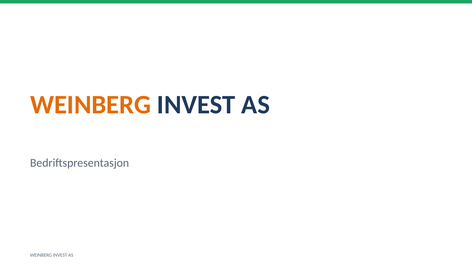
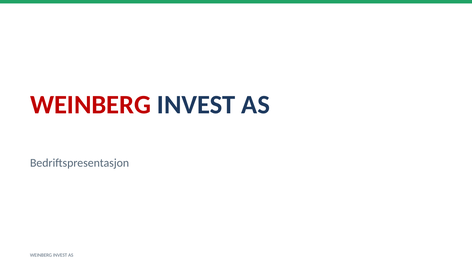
WEINBERG at (91, 105) colour: orange -> red
